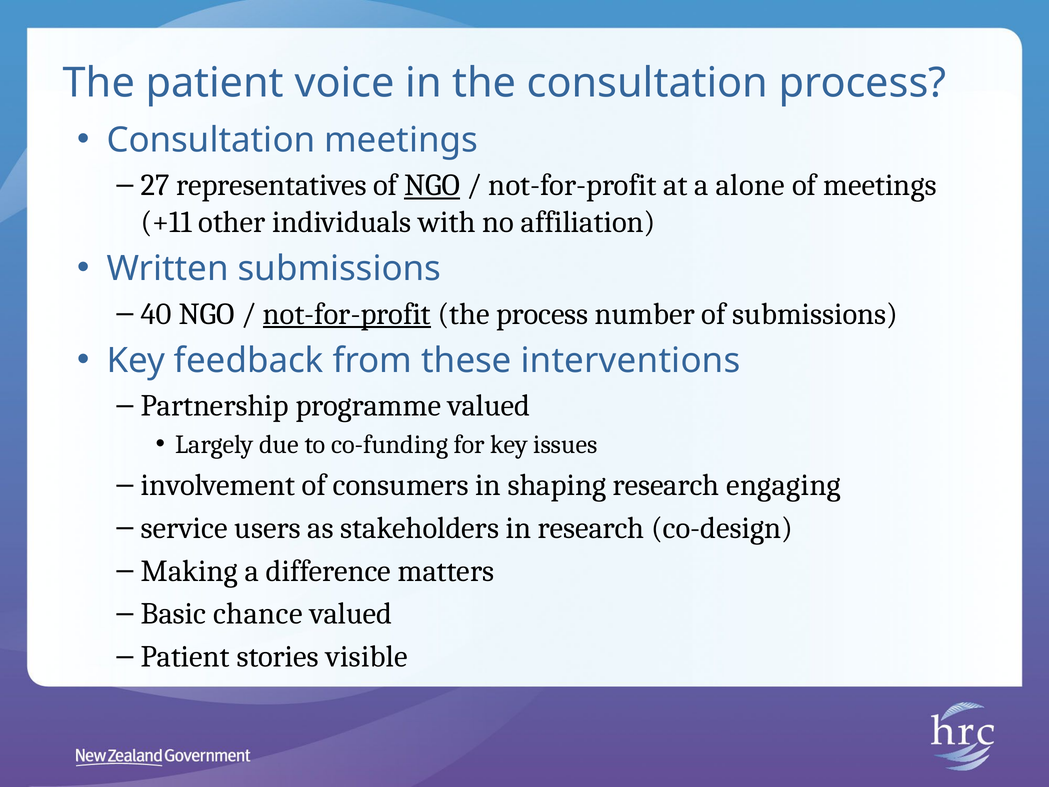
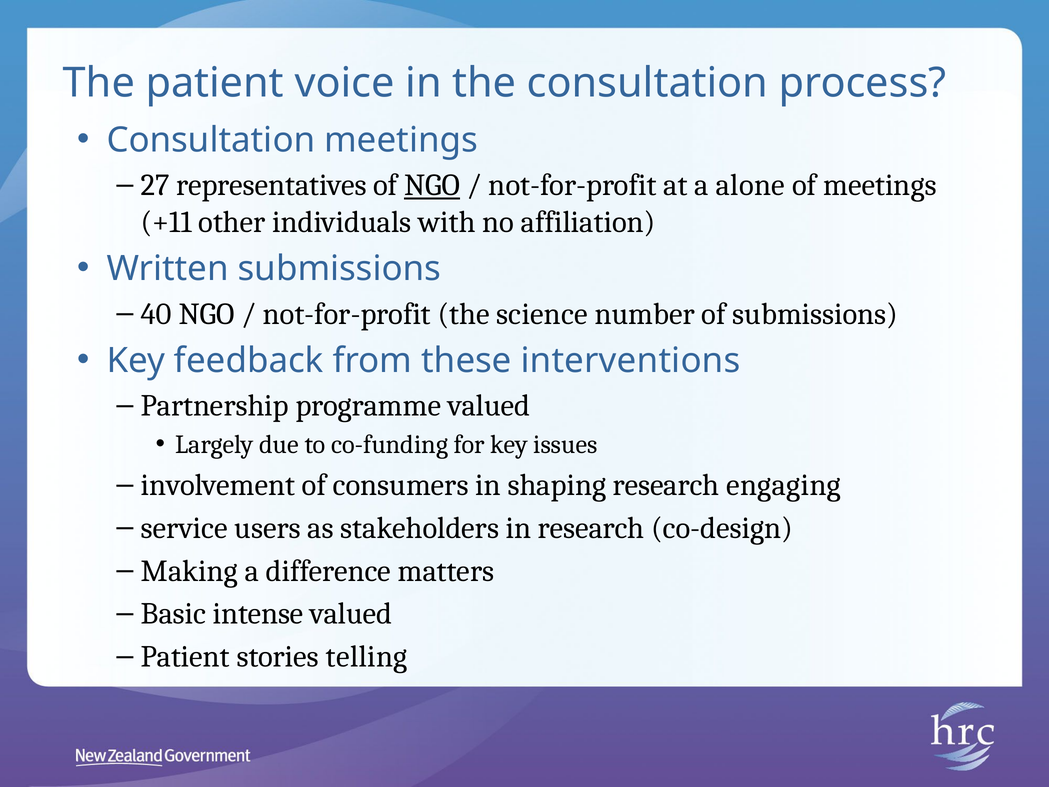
not-for-profit at (347, 314) underline: present -> none
the process: process -> science
chance: chance -> intense
visible: visible -> telling
